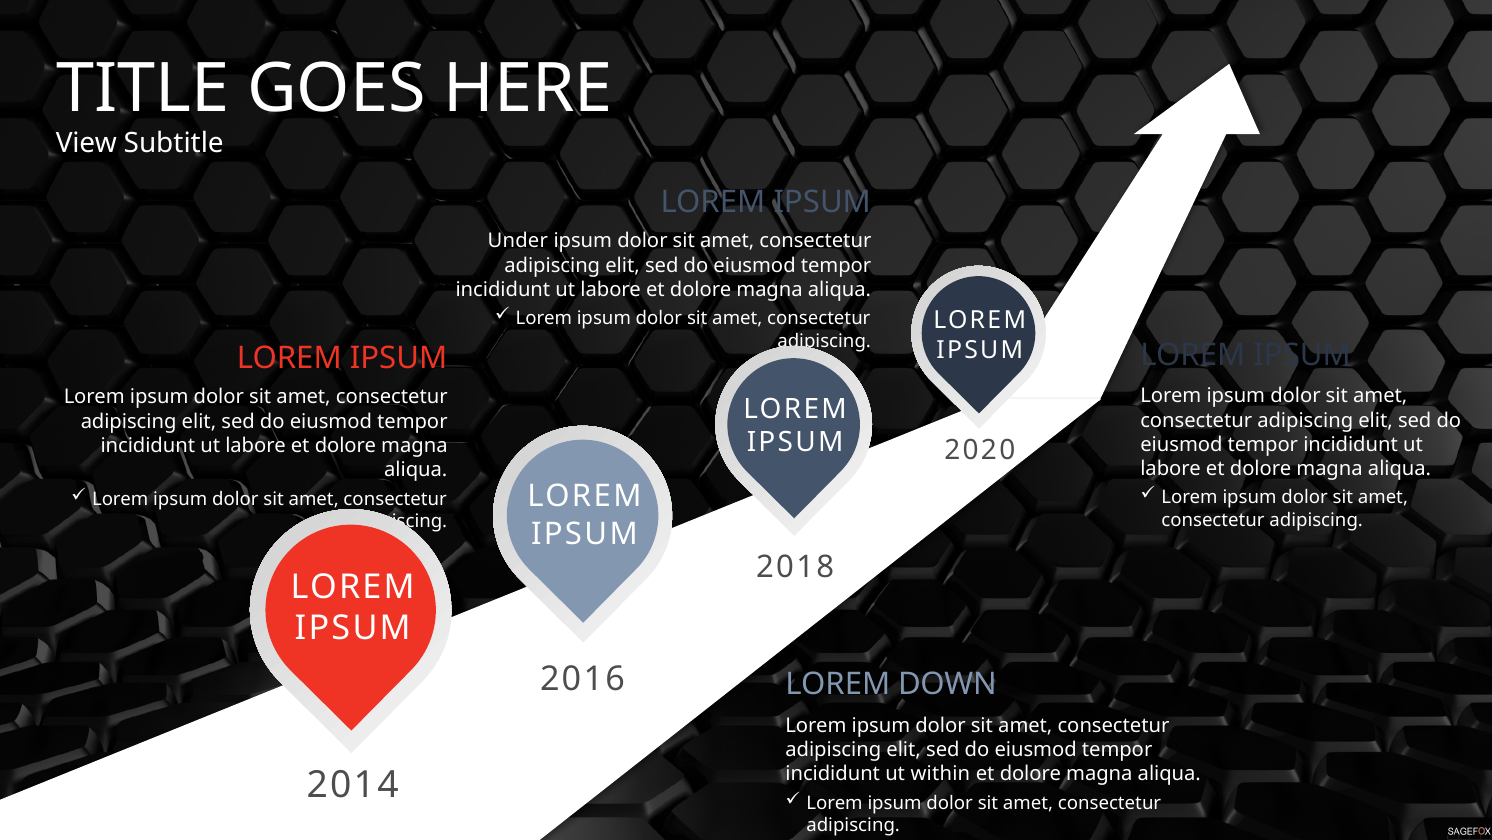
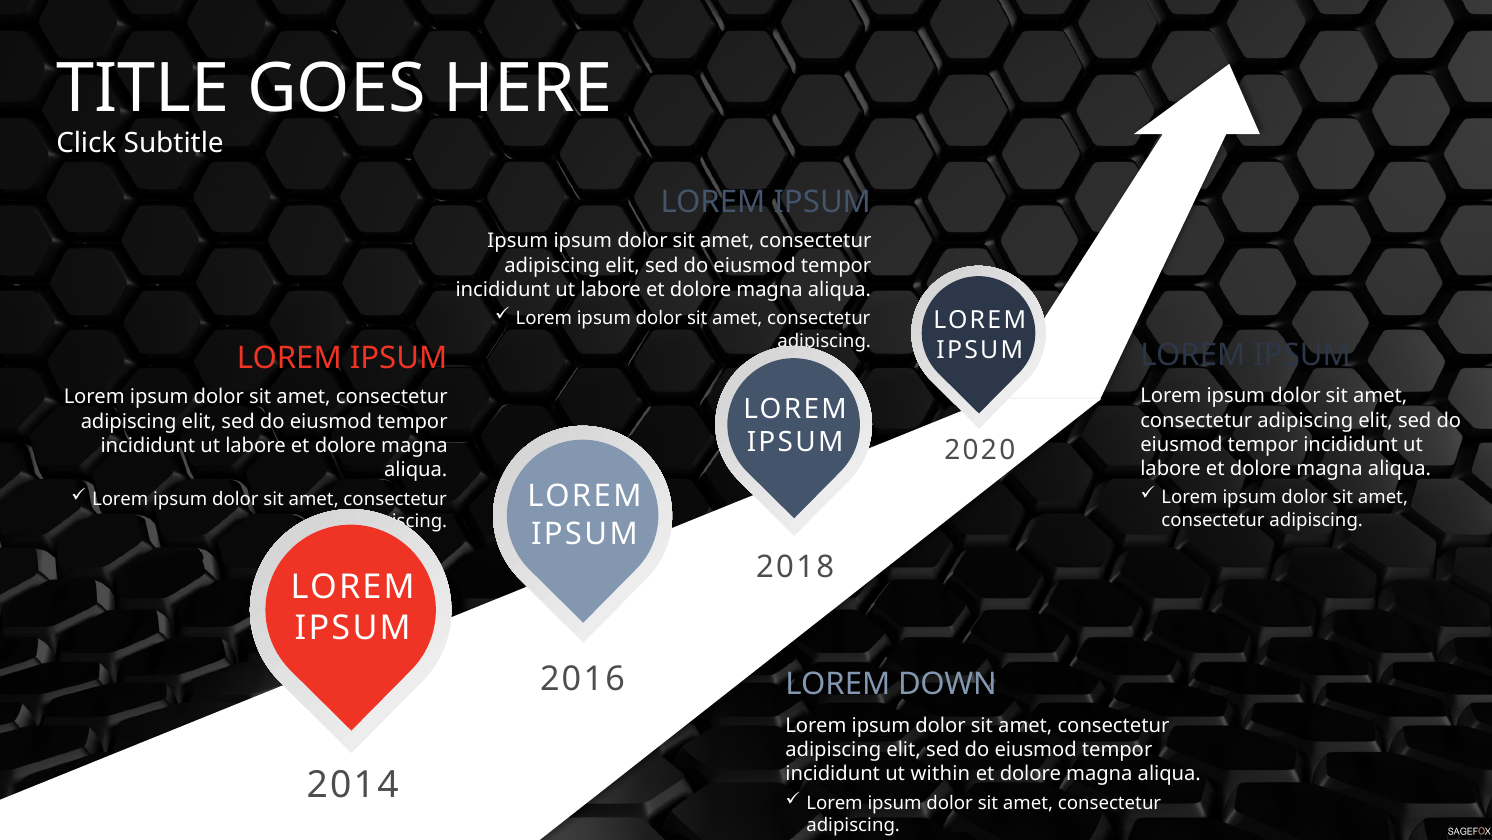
View: View -> Click
Under at (518, 241): Under -> Ipsum
